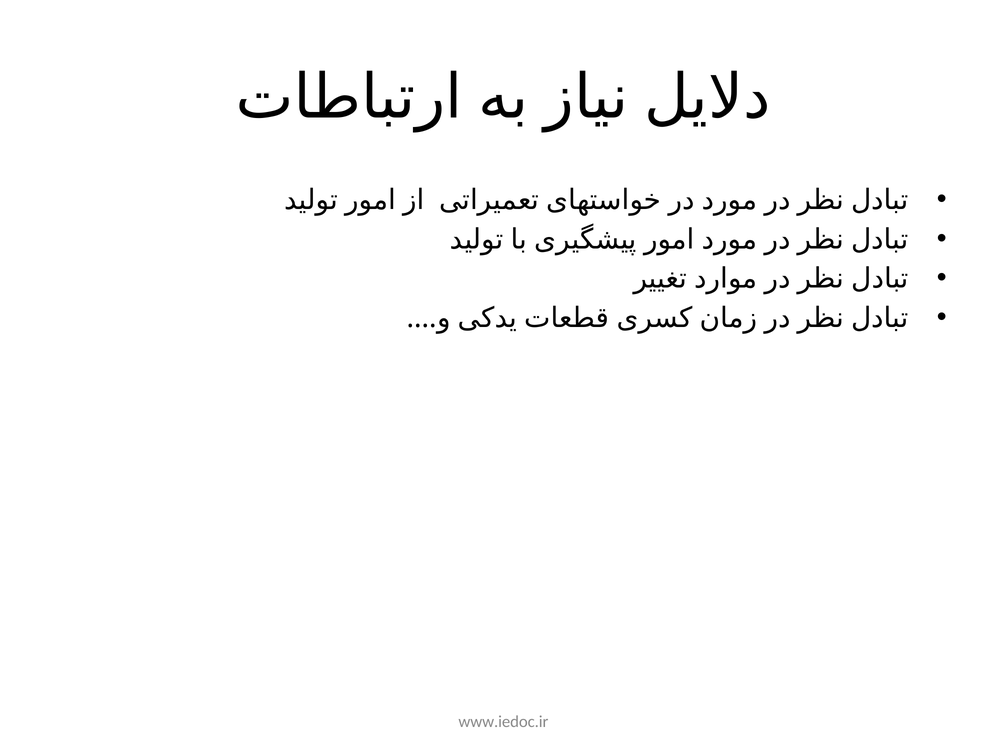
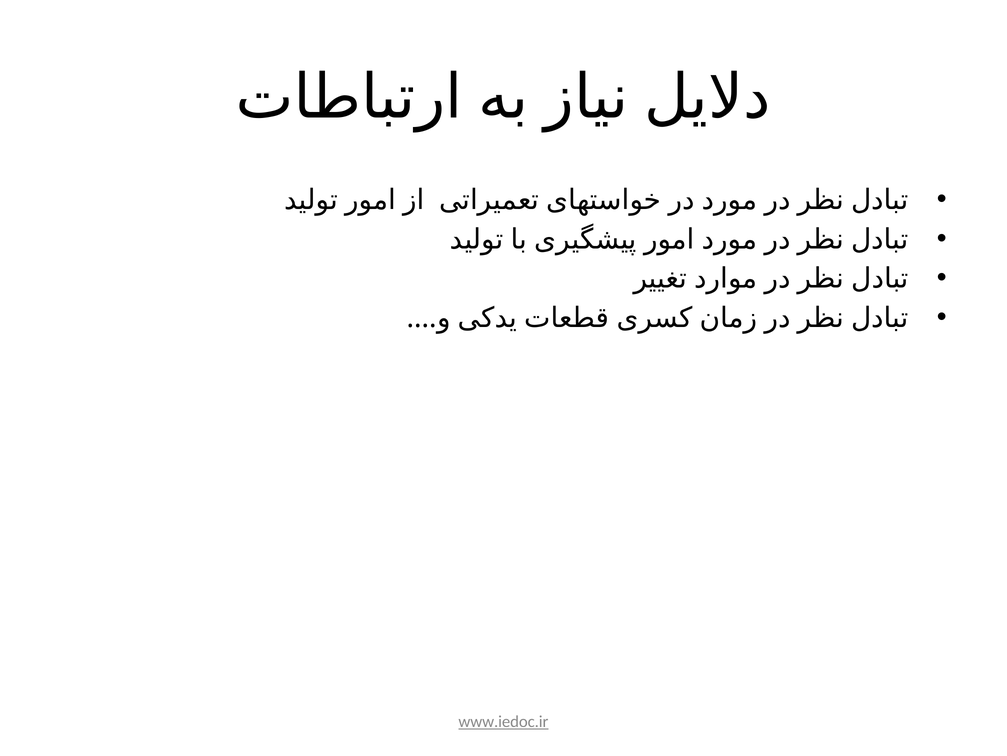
www.iedoc.ir underline: none -> present
